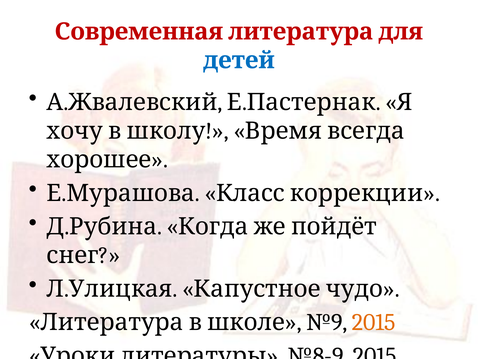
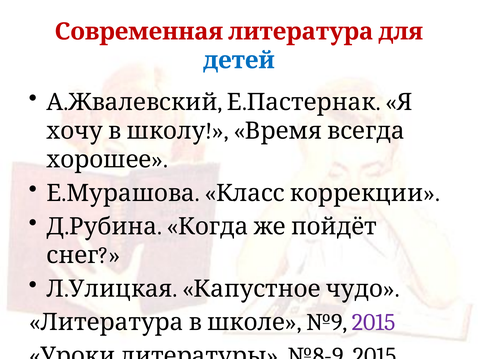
2015 at (374, 322) colour: orange -> purple
